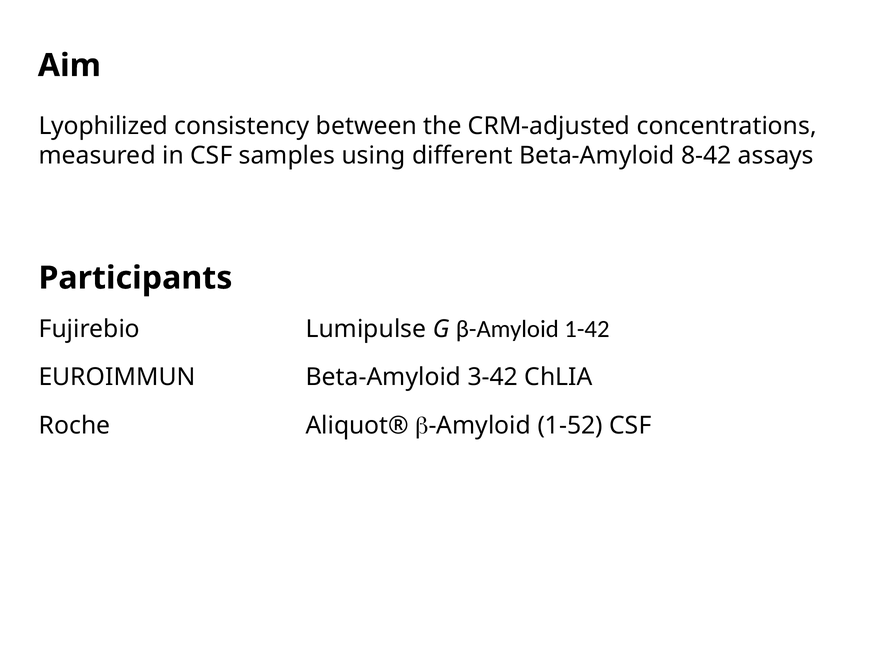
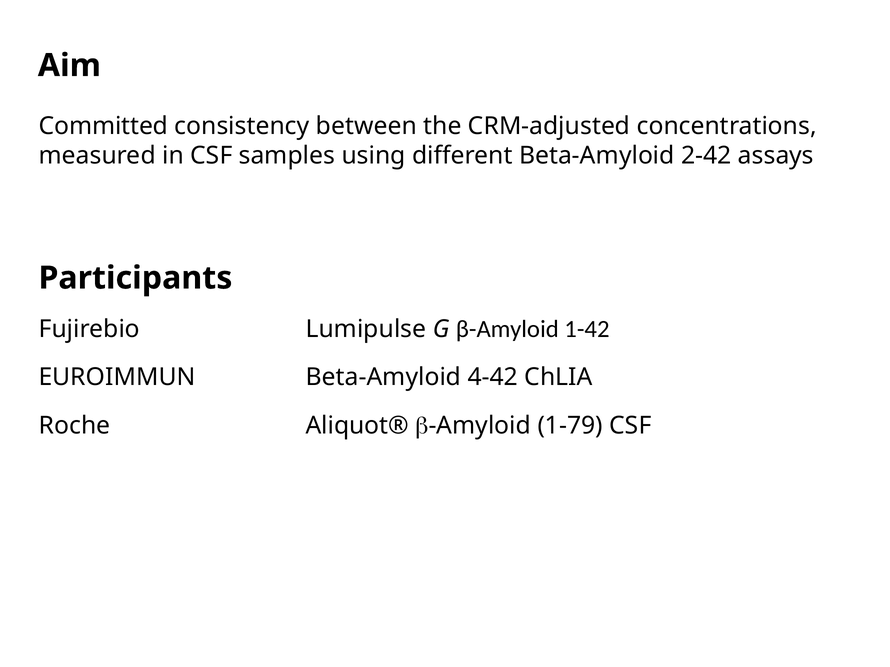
Lyophilized: Lyophilized -> Committed
8-42: 8-42 -> 2-42
3-42: 3-42 -> 4-42
1-52: 1-52 -> 1-79
